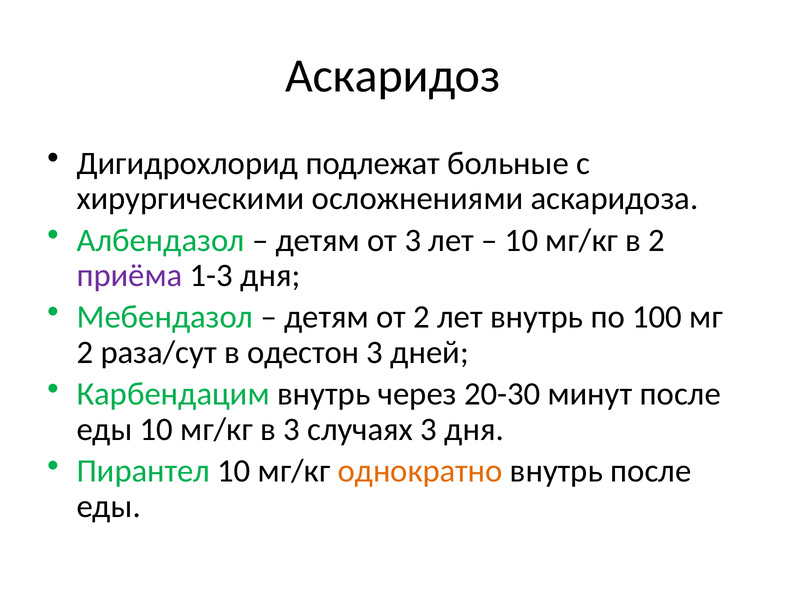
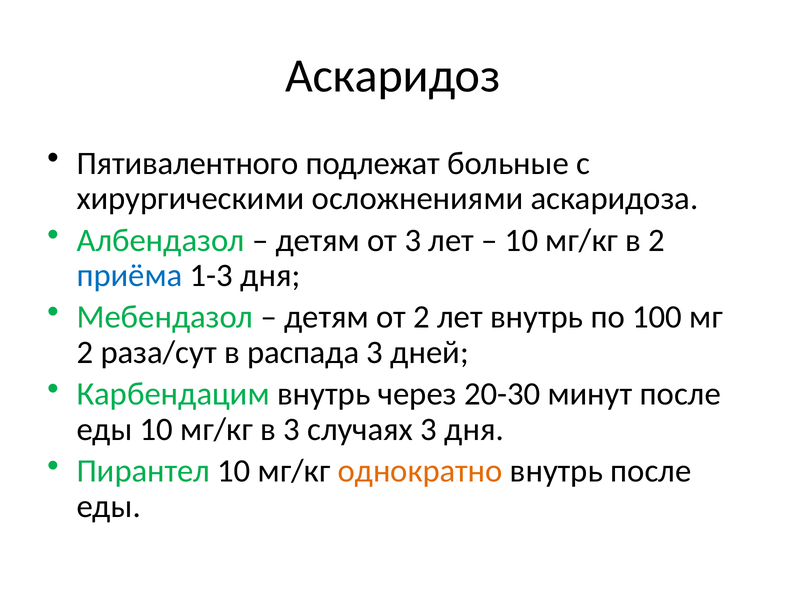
Дигидрохлорид: Дигидрохлорид -> Пятивалентного
приёма colour: purple -> blue
одестон: одестон -> распада
